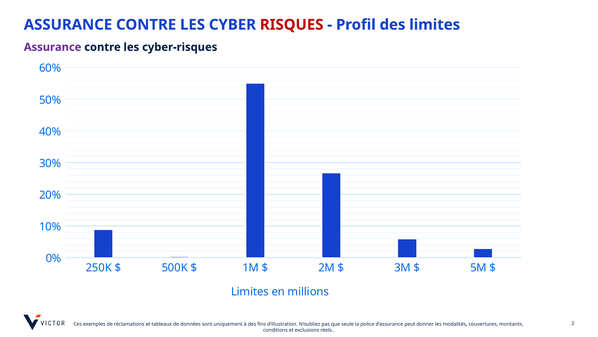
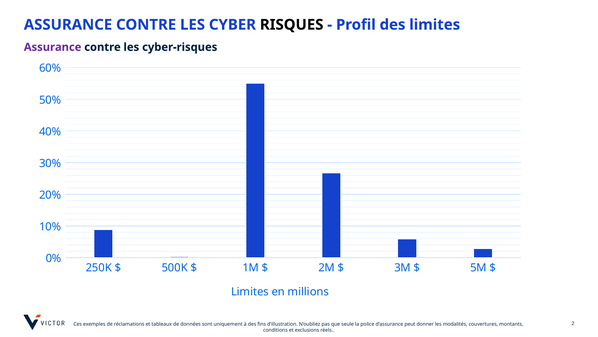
RISQUES colour: red -> black
